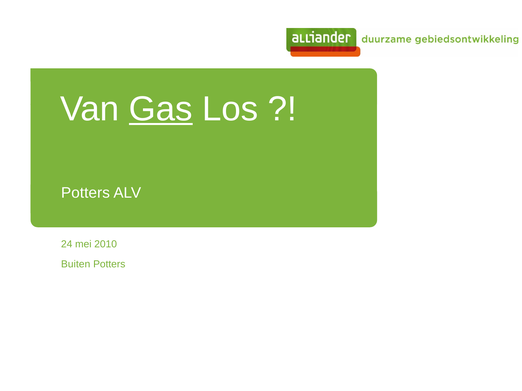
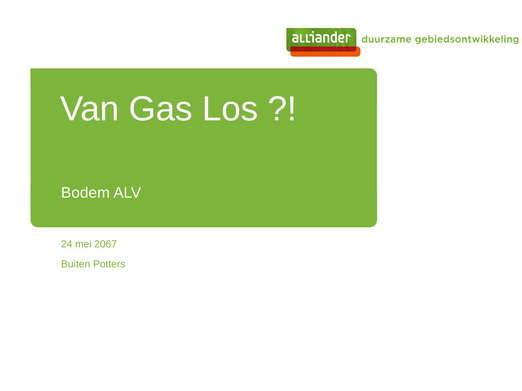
Gas underline: present -> none
Potters at (85, 193): Potters -> Bodem
2010: 2010 -> 2067
